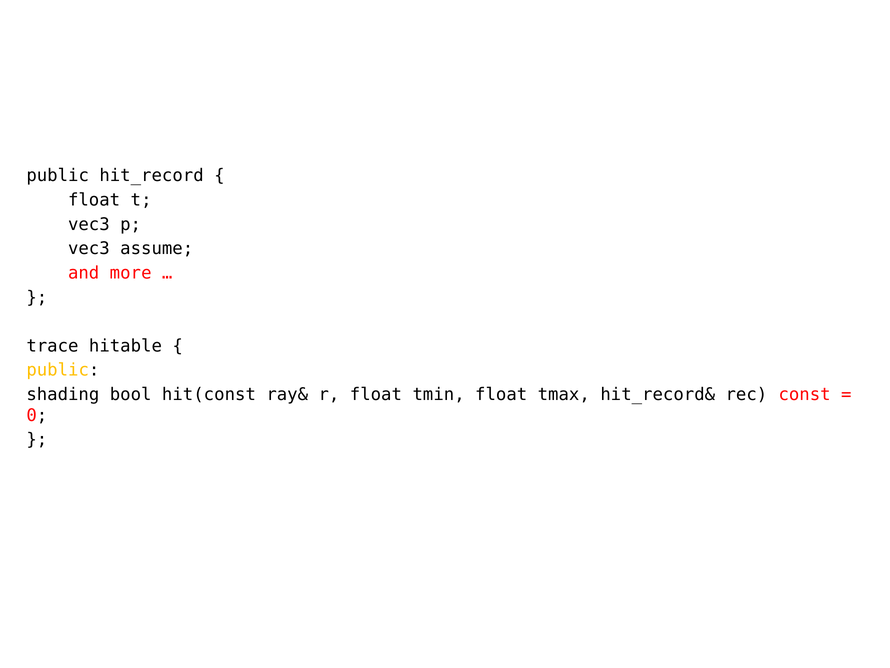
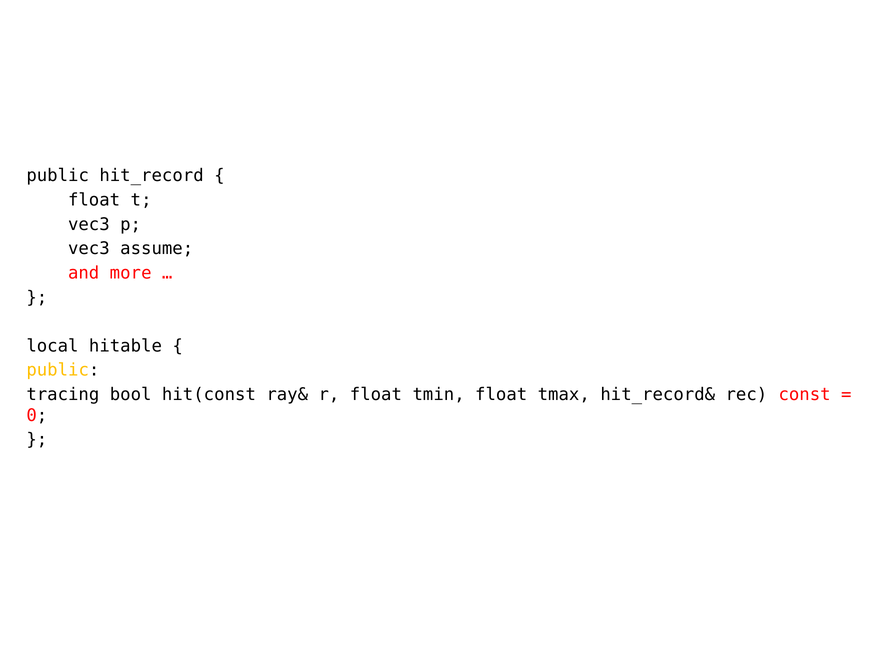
trace: trace -> local
shading: shading -> tracing
